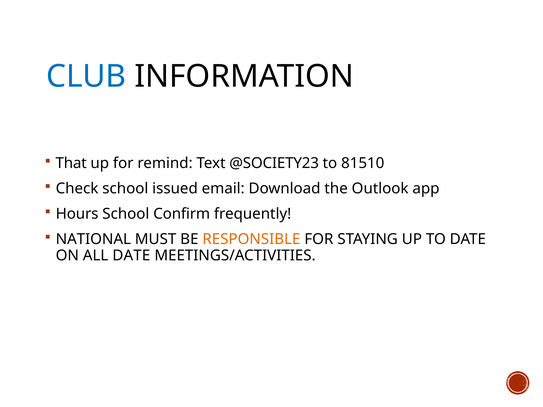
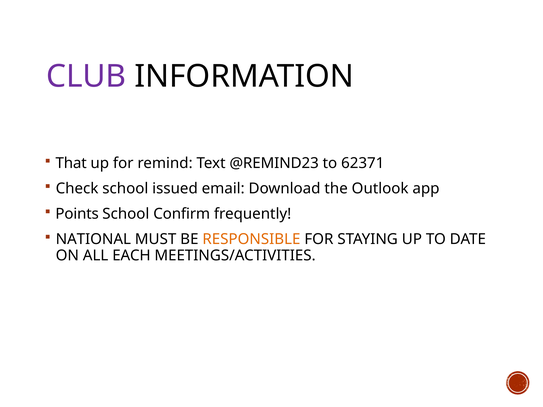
CLUB colour: blue -> purple
@SOCIETY23: @SOCIETY23 -> @REMIND23
81510: 81510 -> 62371
Hours: Hours -> Points
ALL DATE: DATE -> EACH
